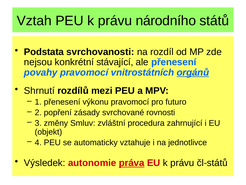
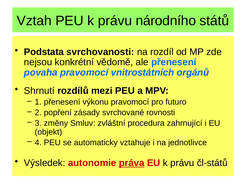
stávající: stávající -> vědomě
povahy: povahy -> povaha
orgánů underline: present -> none
